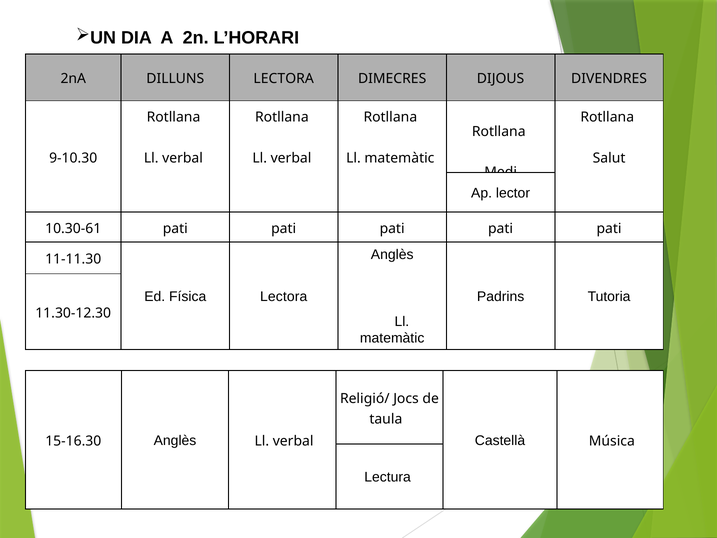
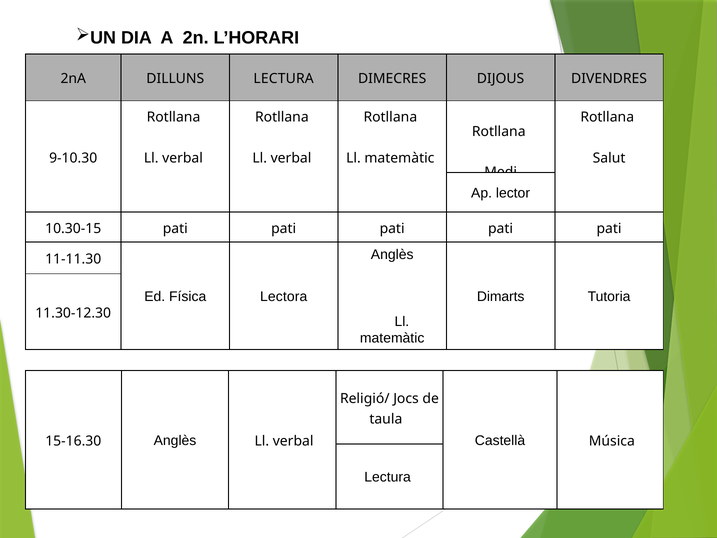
DILLUNS LECTORA: LECTORA -> LECTURA
10.30-61: 10.30-61 -> 10.30-15
Padrins: Padrins -> Dimarts
